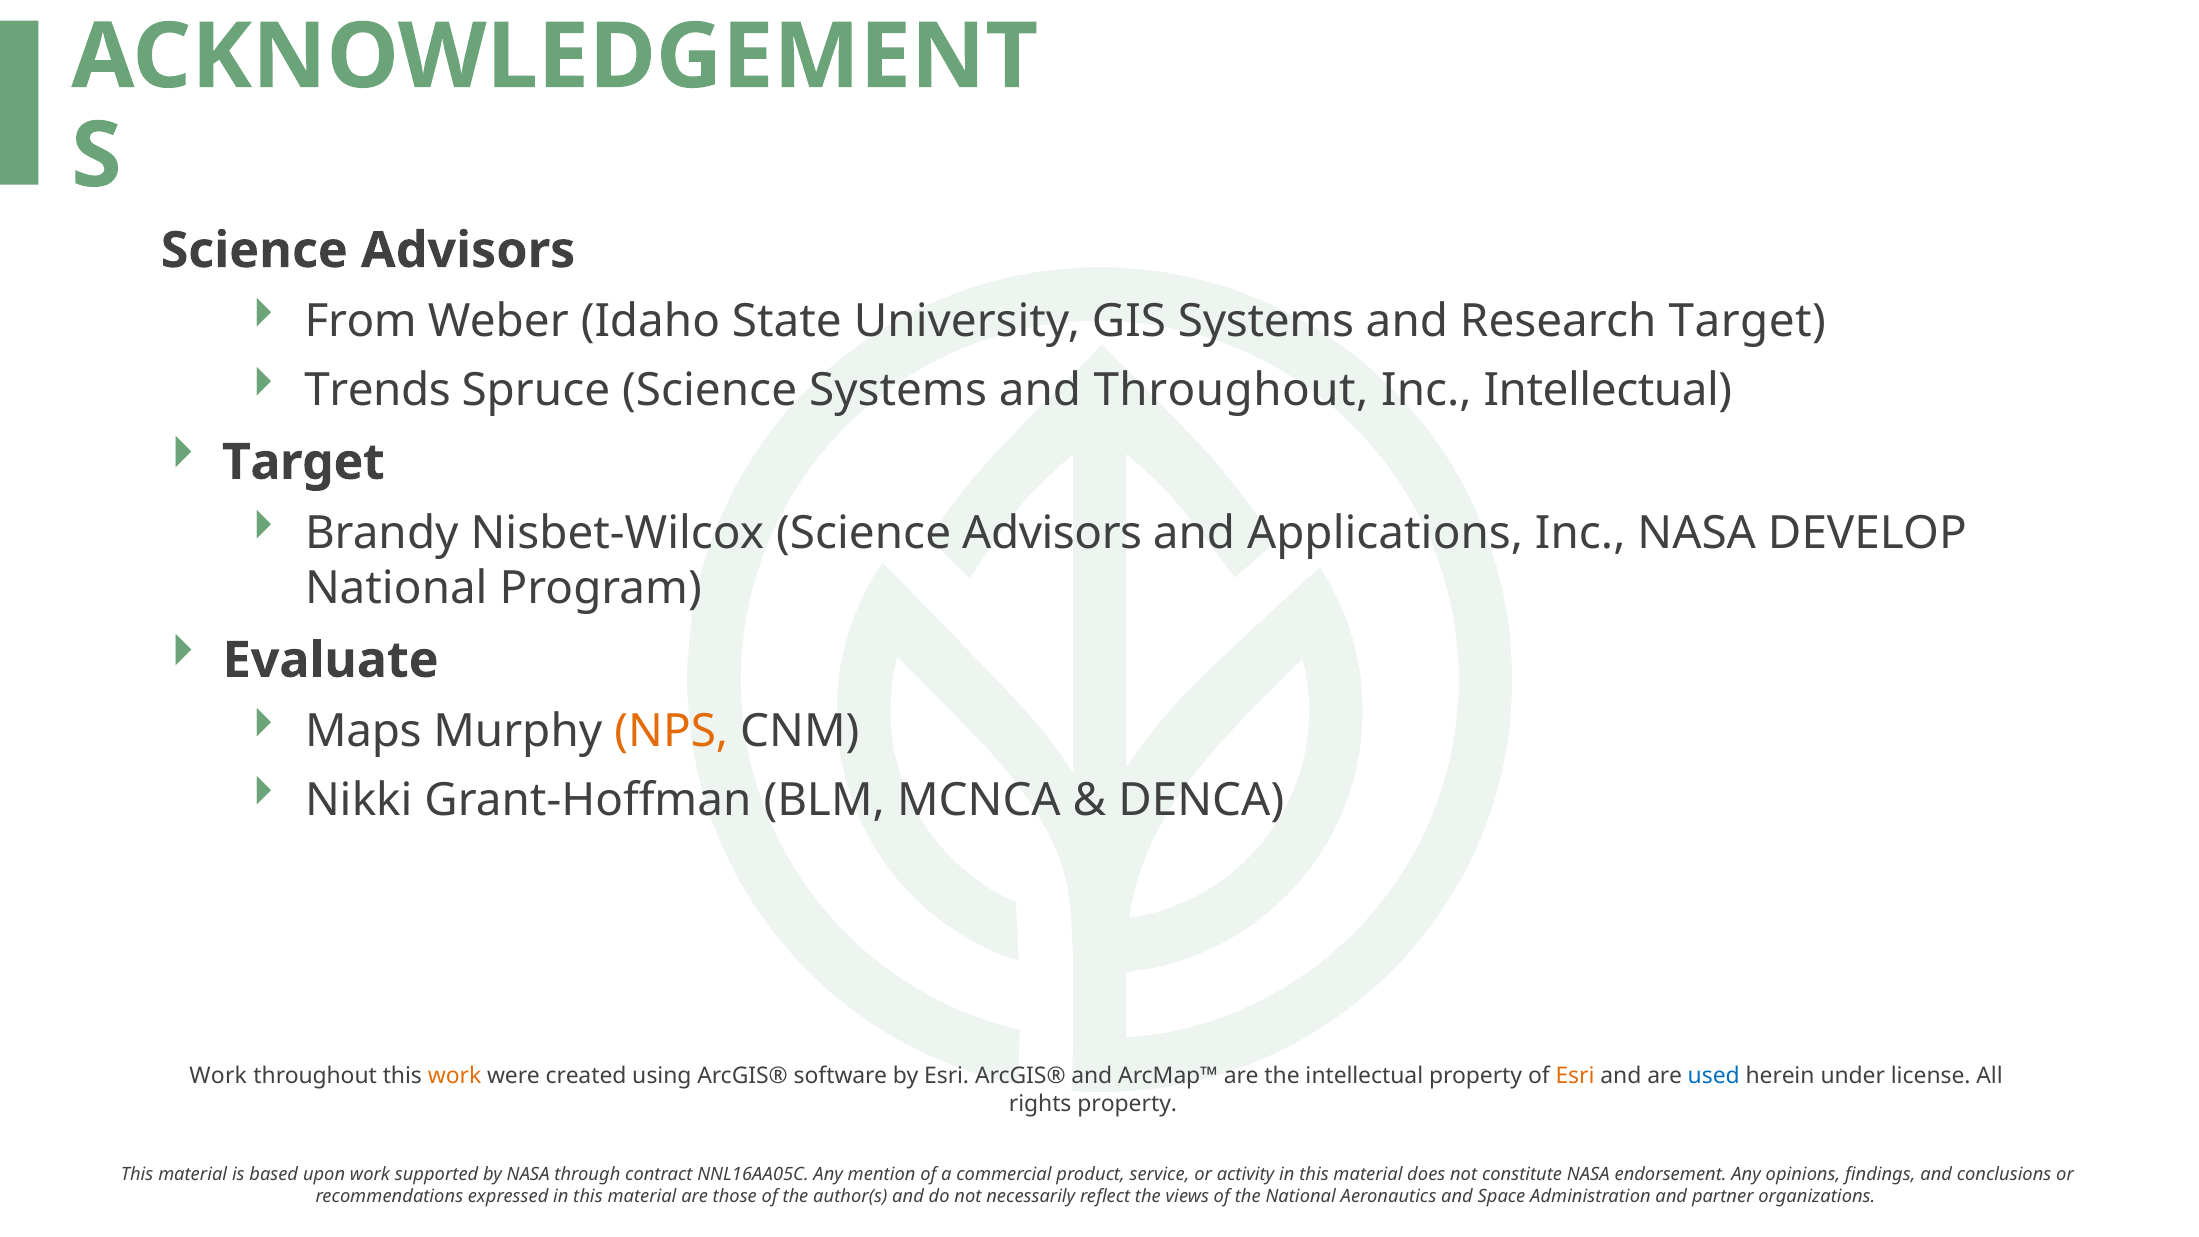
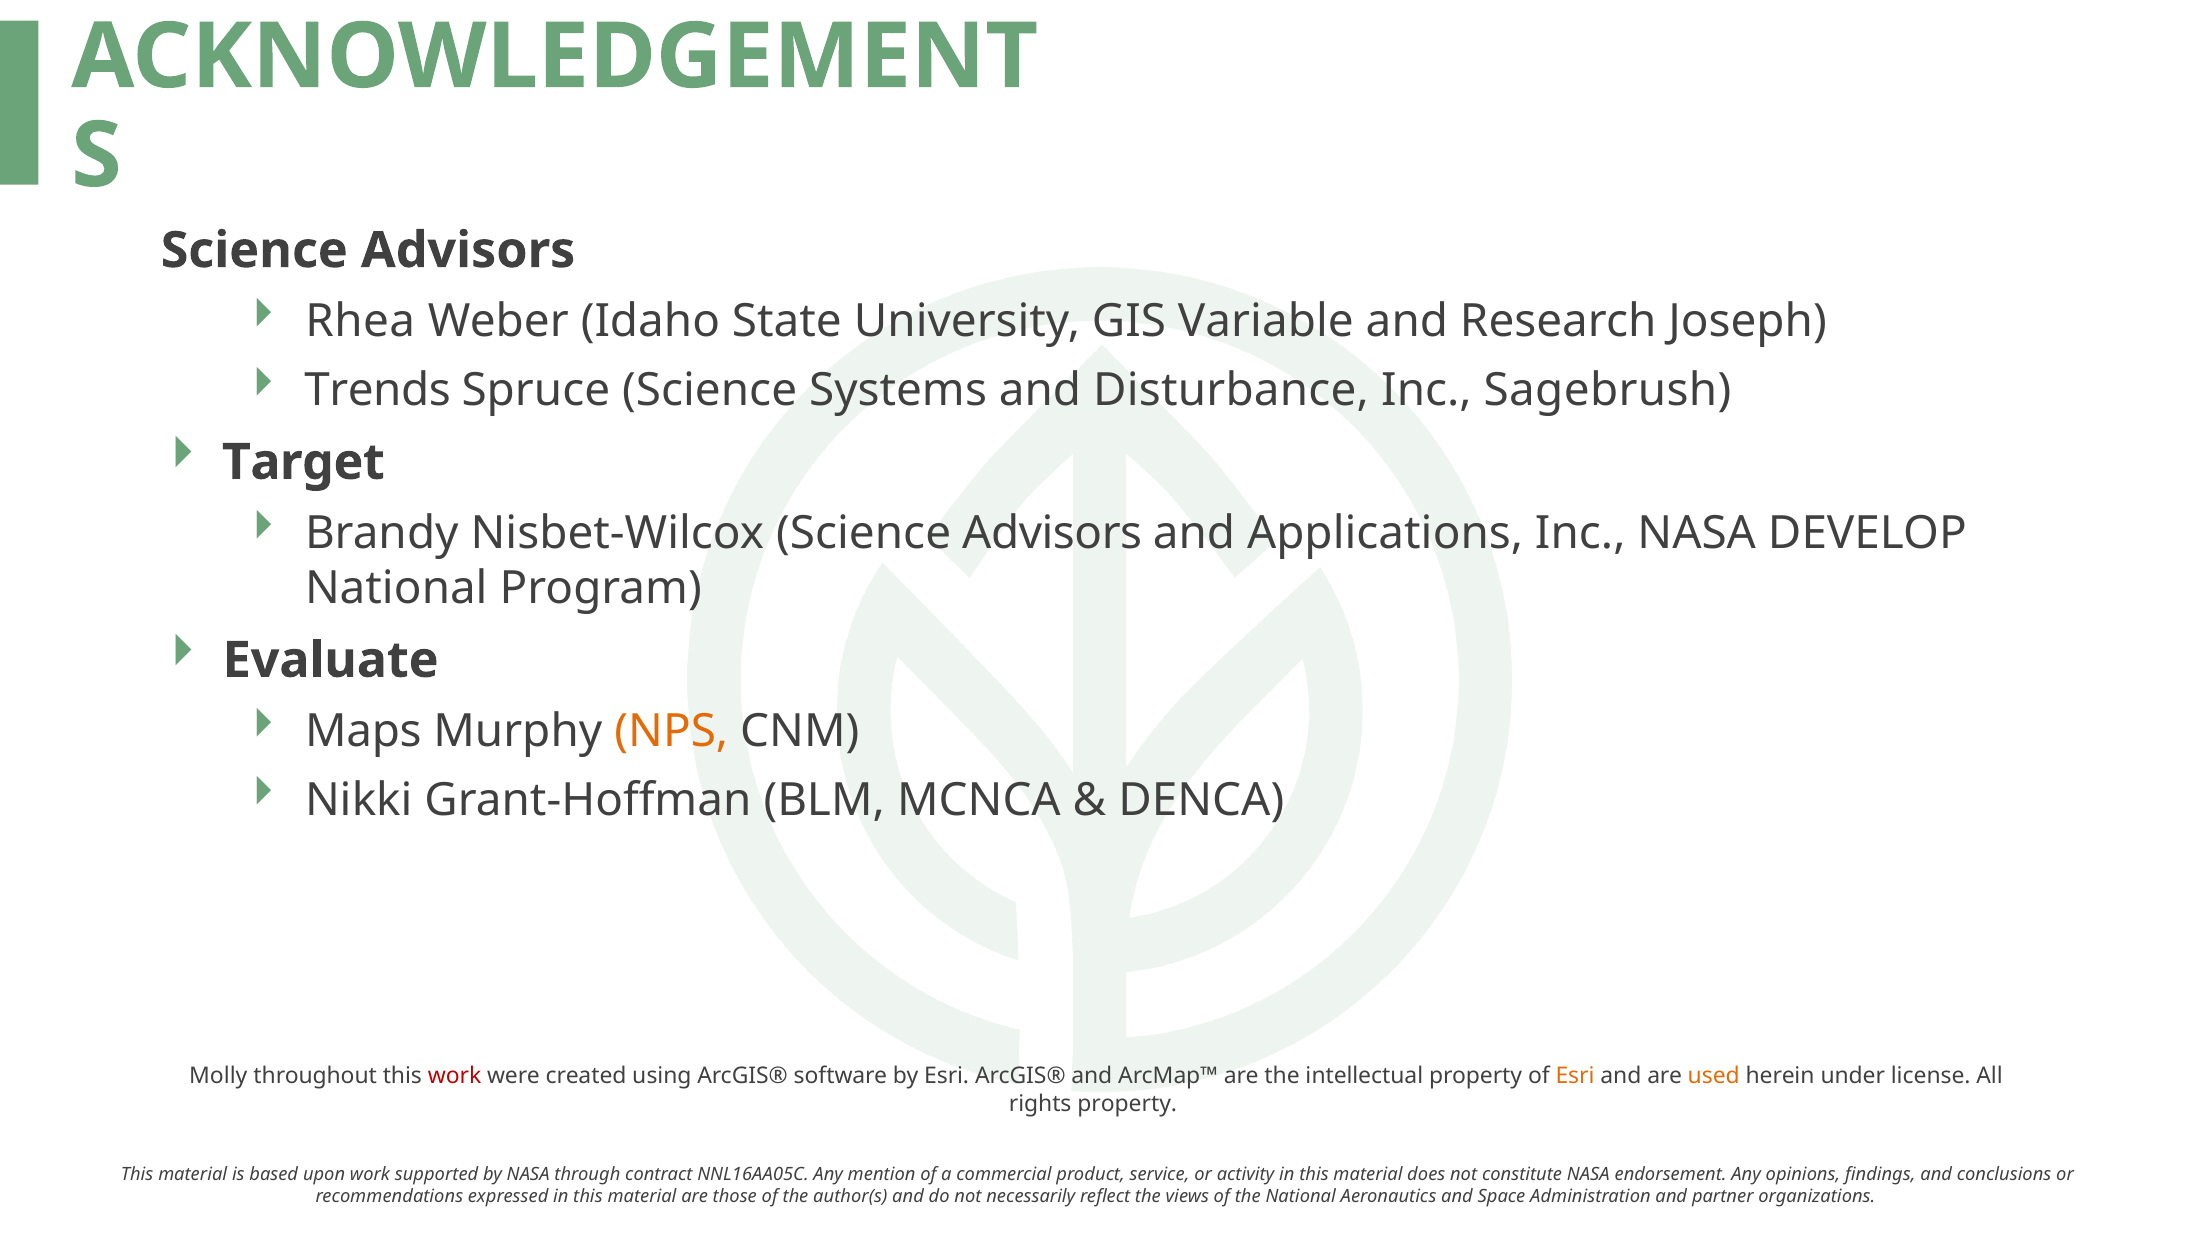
From: From -> Rhea
GIS Systems: Systems -> Variable
Research Target: Target -> Joseph
and Throughout: Throughout -> Disturbance
Inc Intellectual: Intellectual -> Sagebrush
Work at (218, 1076): Work -> Molly
work at (455, 1076) colour: orange -> red
used colour: blue -> orange
